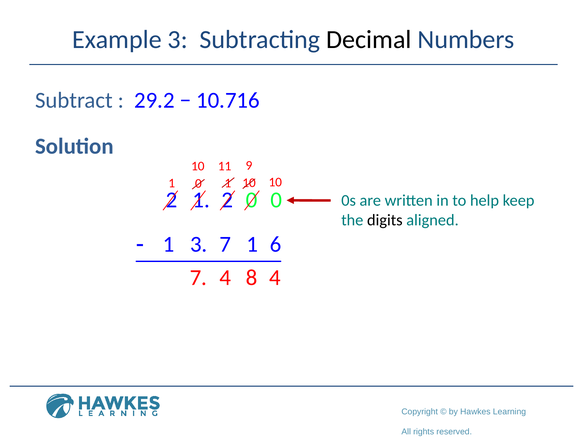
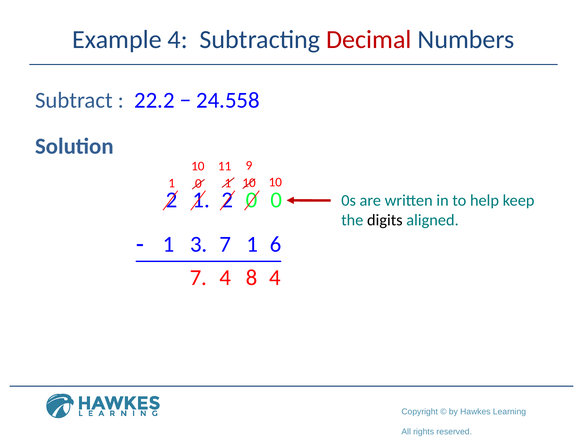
Example 3: 3 -> 4
Decimal colour: black -> red
29.2: 29.2 -> 22.2
10.716: 10.716 -> 24.558
